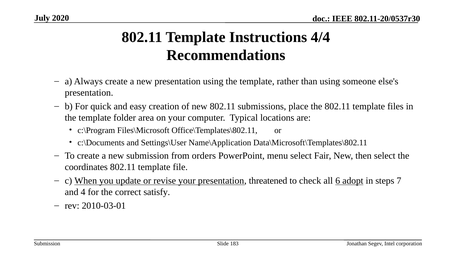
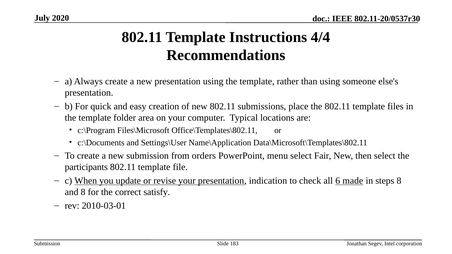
coordinates: coordinates -> participants
threatened: threatened -> indication
adopt: adopt -> made
steps 7: 7 -> 8
and 4: 4 -> 8
